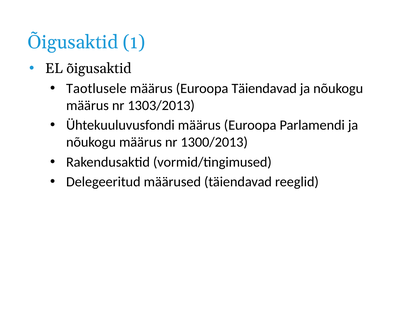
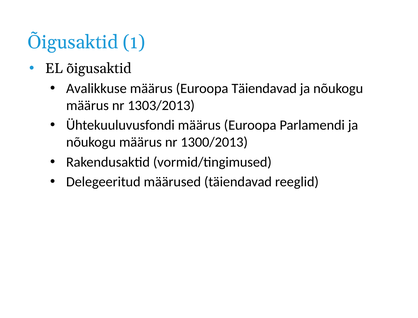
Taotlusele: Taotlusele -> Avalikkuse
